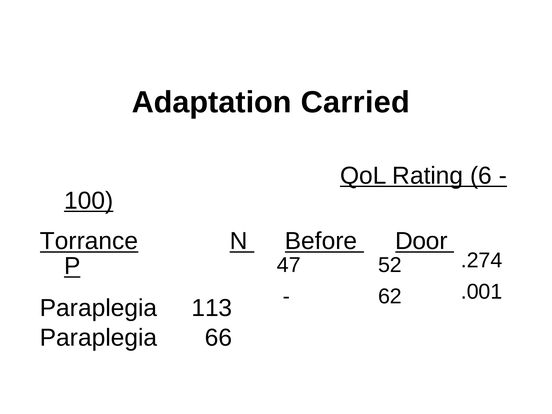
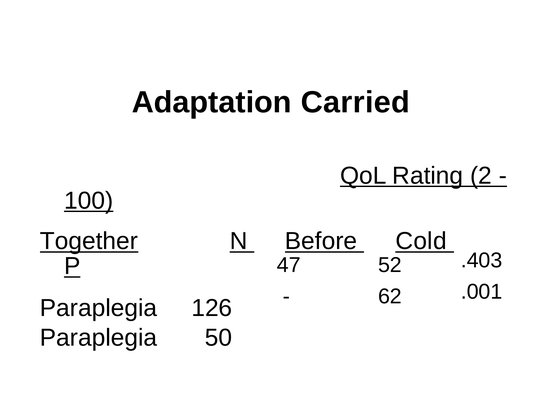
6: 6 -> 2
Torrance: Torrance -> Together
Door: Door -> Cold
.274: .274 -> .403
113: 113 -> 126
66: 66 -> 50
